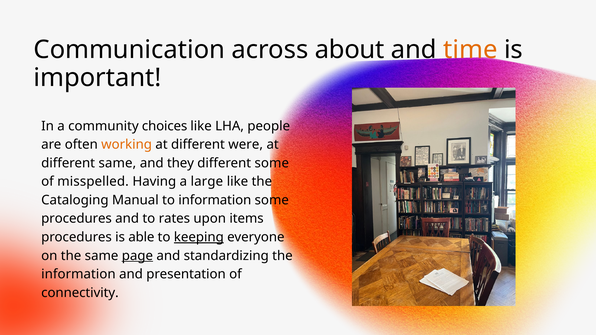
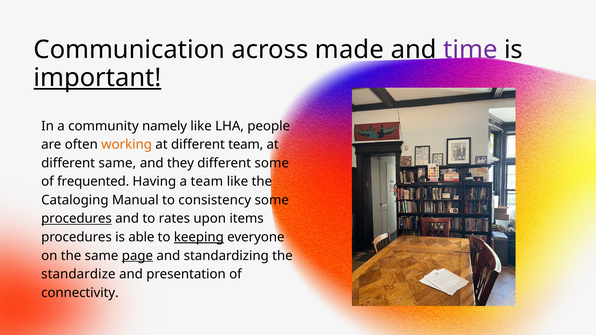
about: about -> made
time colour: orange -> purple
important underline: none -> present
choices: choices -> namely
different were: were -> team
misspelled: misspelled -> frequented
a large: large -> team
to information: information -> consistency
procedures at (77, 219) underline: none -> present
information at (78, 274): information -> standardize
